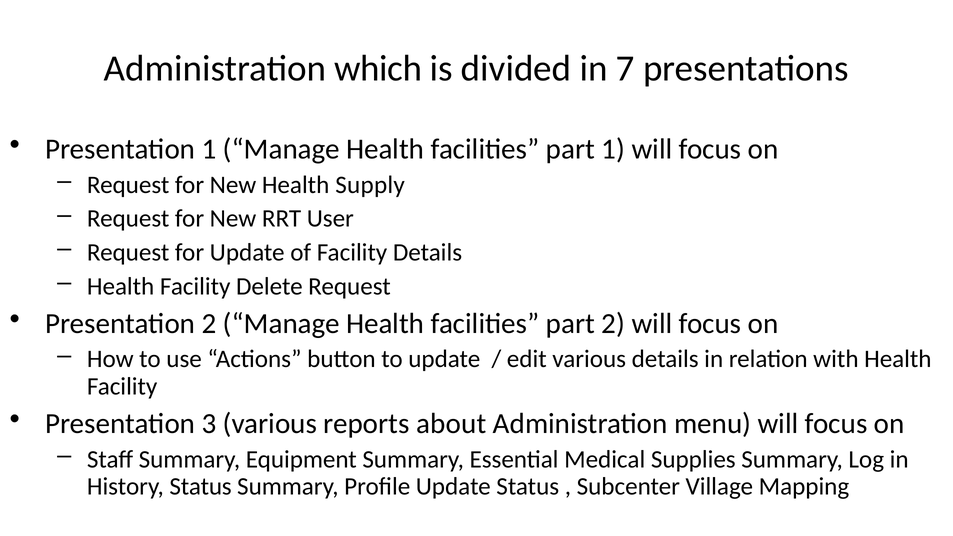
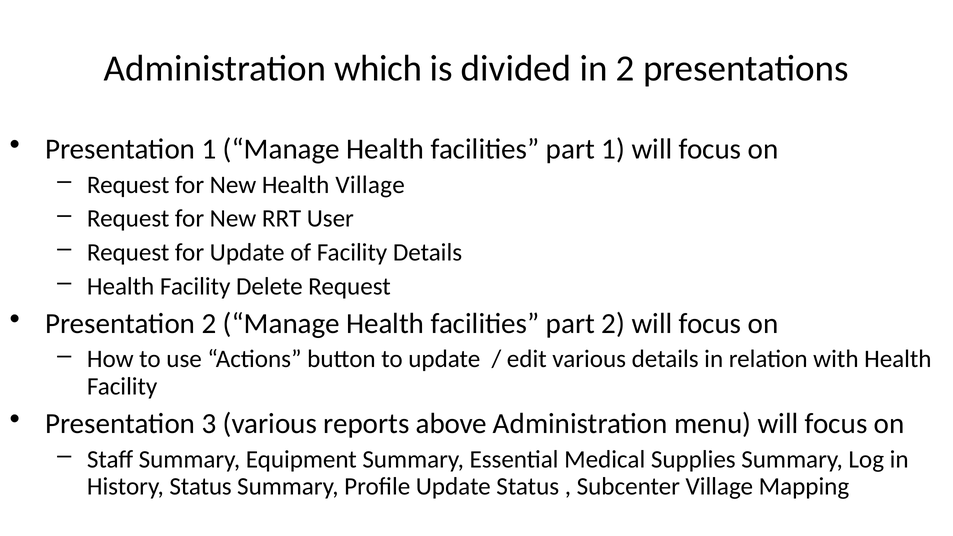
in 7: 7 -> 2
Health Supply: Supply -> Village
about: about -> above
